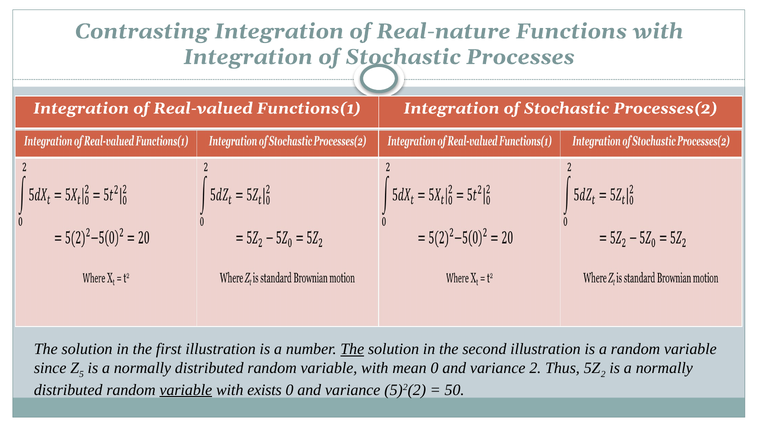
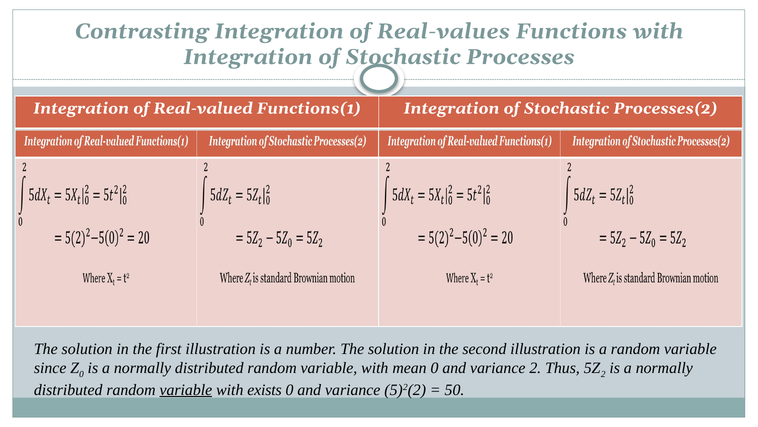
Real-nature: Real-nature -> Real-values
The at (352, 349) underline: present -> none
5 at (81, 374): 5 -> 0
